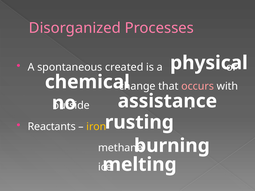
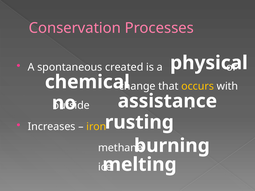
Disorganized: Disorganized -> Conservation
occurs colour: pink -> yellow
Reactants: Reactants -> Increases
